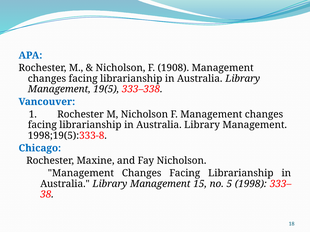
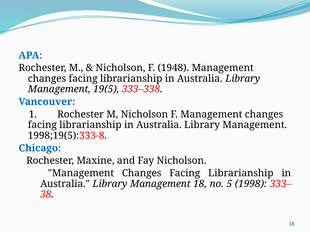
1908: 1908 -> 1948
Management 15: 15 -> 18
